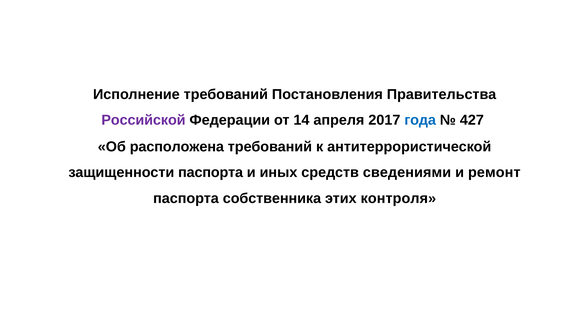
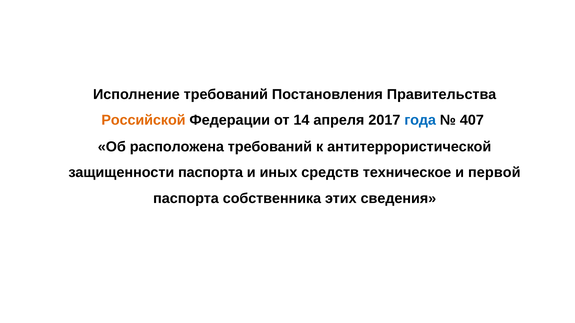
Российской colour: purple -> orange
427: 427 -> 407
сведениями: сведениями -> техническое
ремонт: ремонт -> первой
контроля: контроля -> сведения
